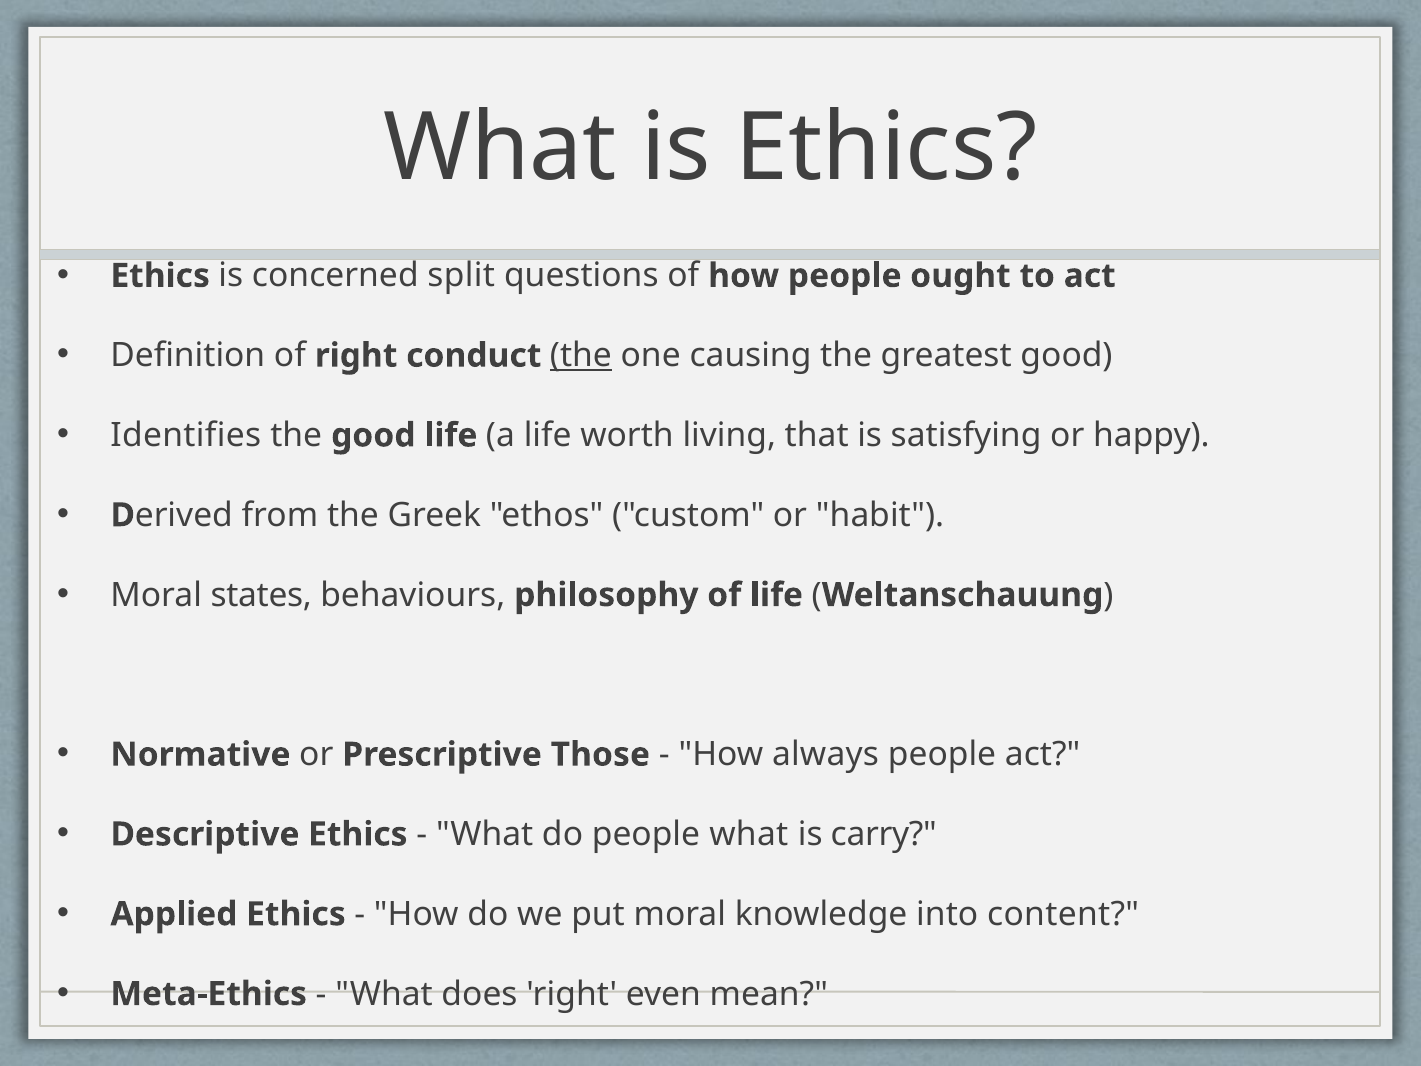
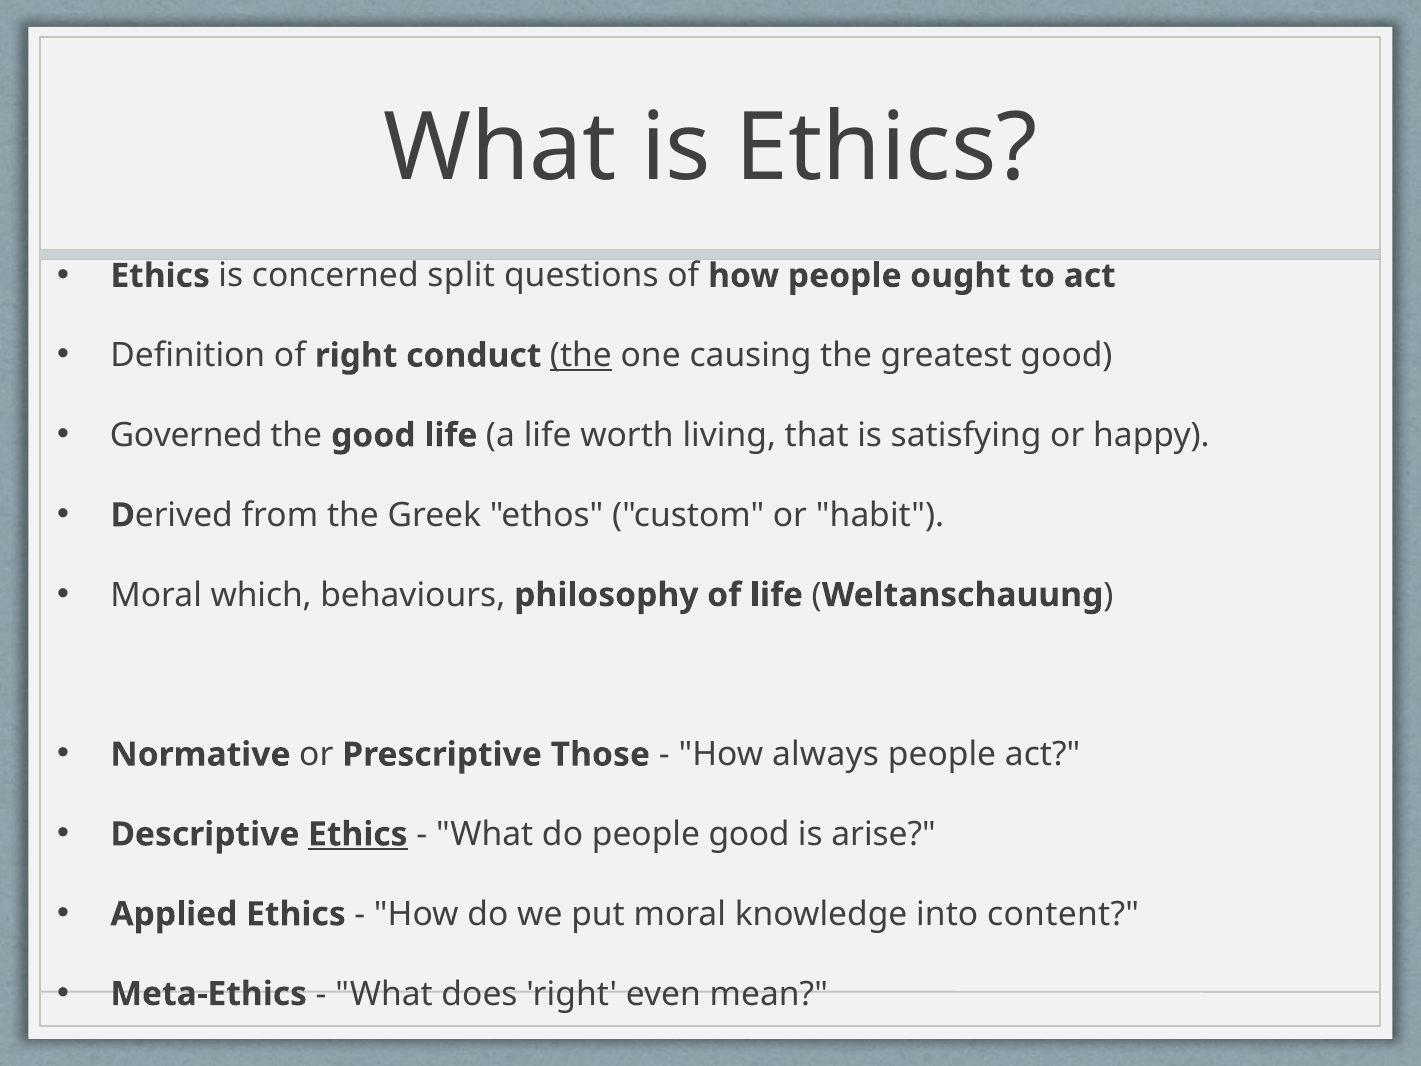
Identifies: Identifies -> Governed
states: states -> which
Ethics at (358, 834) underline: none -> present
people what: what -> good
carry: carry -> arise
